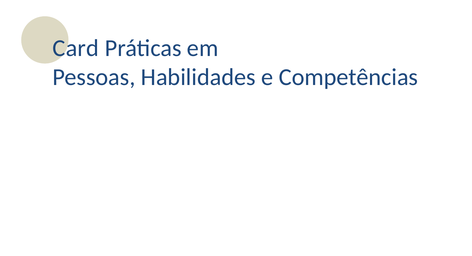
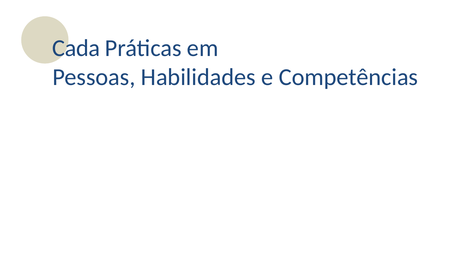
Card: Card -> Cada
